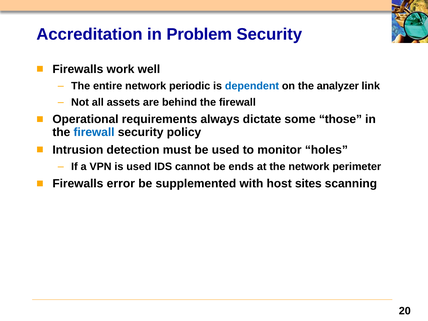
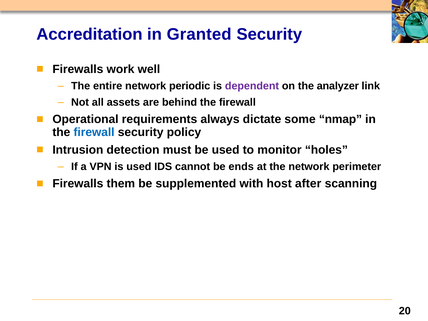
Problem: Problem -> Granted
dependent colour: blue -> purple
those: those -> nmap
error: error -> them
sites: sites -> after
